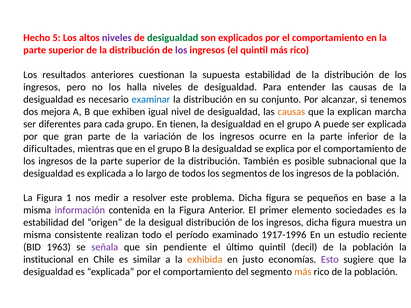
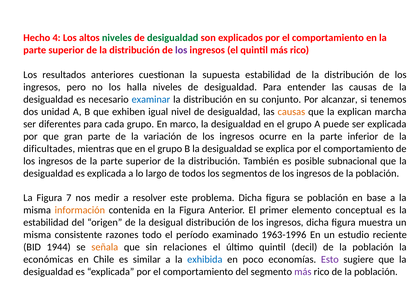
5: 5 -> 4
niveles at (117, 38) colour: purple -> green
mejora: mejora -> unidad
tienen: tienen -> marco
1: 1 -> 7
se pequeños: pequeños -> población
información colour: purple -> orange
sociedades: sociedades -> conceptual
realizan: realizan -> razones
1917-1996: 1917-1996 -> 1963-1996
1963: 1963 -> 1944
señala colour: purple -> orange
pendiente: pendiente -> relaciones
institucional: institucional -> económicas
exhibida colour: orange -> blue
justo: justo -> poco
más at (303, 272) colour: orange -> purple
